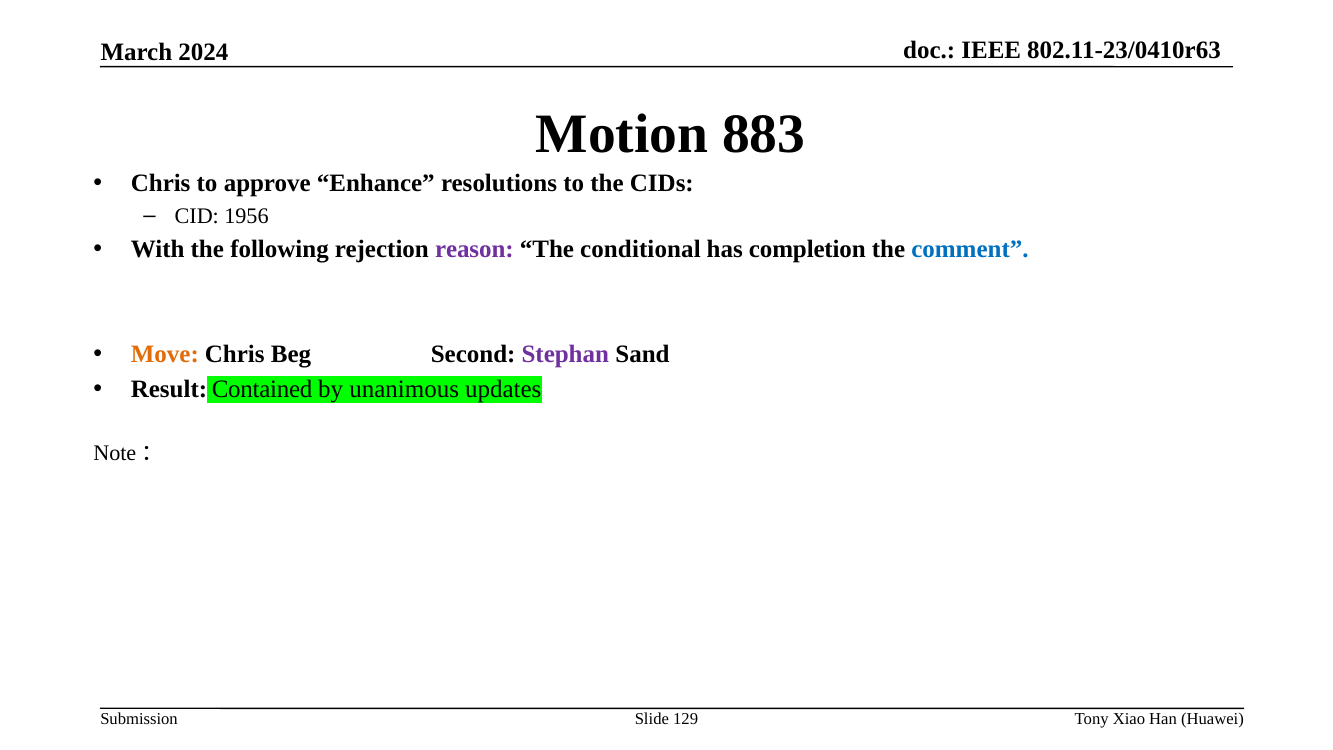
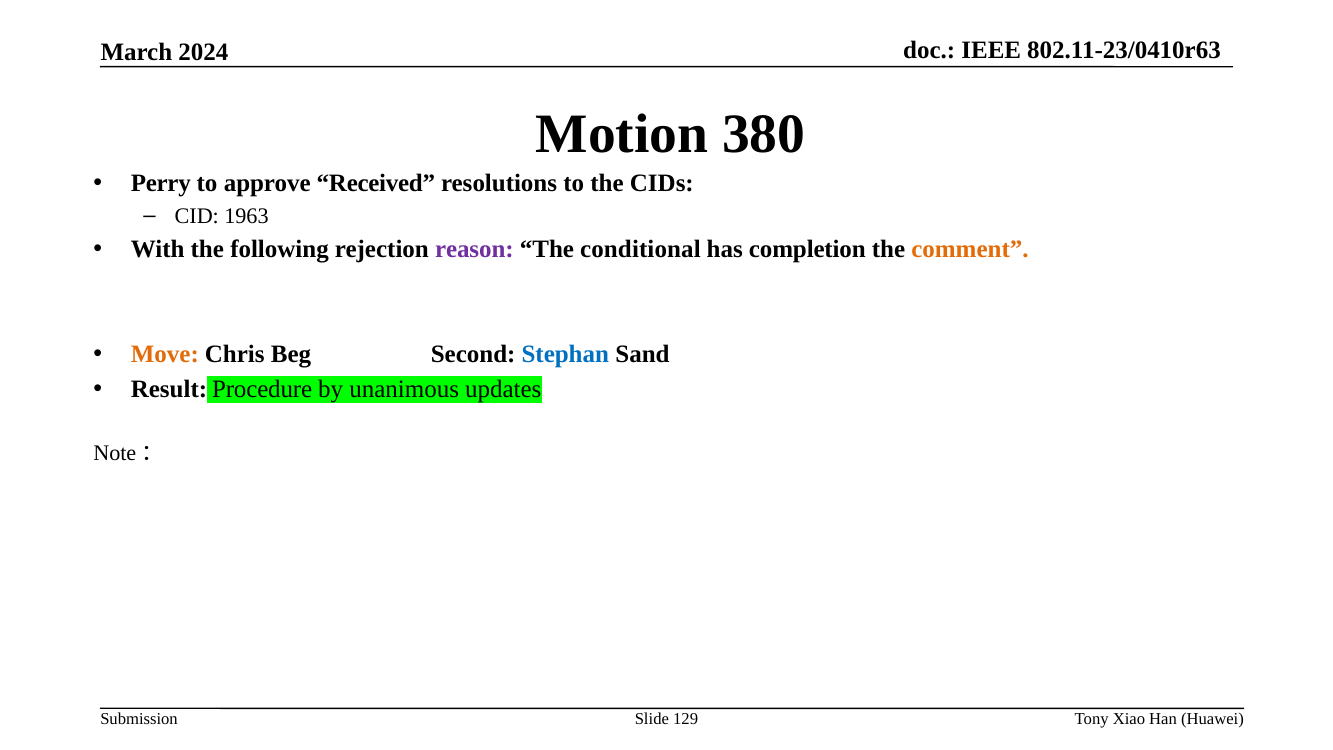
883: 883 -> 380
Chris at (161, 183): Chris -> Perry
Enhance: Enhance -> Received
1956: 1956 -> 1963
comment colour: blue -> orange
Stephan colour: purple -> blue
Contained: Contained -> Procedure
